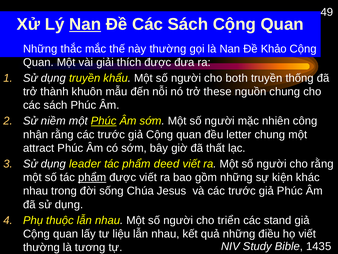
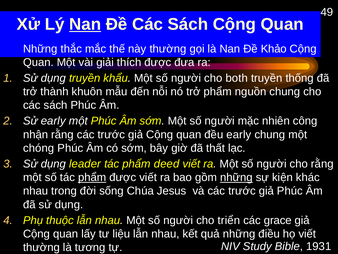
trở these: these -> phẩm
Sử niềm: niềm -> early
Phúc at (104, 121) underline: present -> none
đều letter: letter -> early
attract: attract -> chóng
những at (236, 177) underline: none -> present
stand: stand -> grace
1435: 1435 -> 1931
